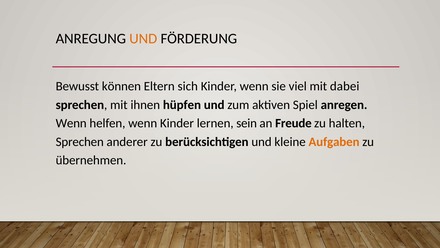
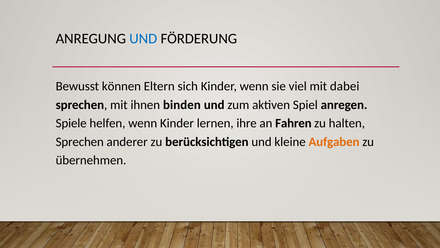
UND at (143, 39) colour: orange -> blue
hüpfen: hüpfen -> binden
Wenn at (71, 123): Wenn -> Spiele
sein: sein -> ihre
Freude: Freude -> Fahren
